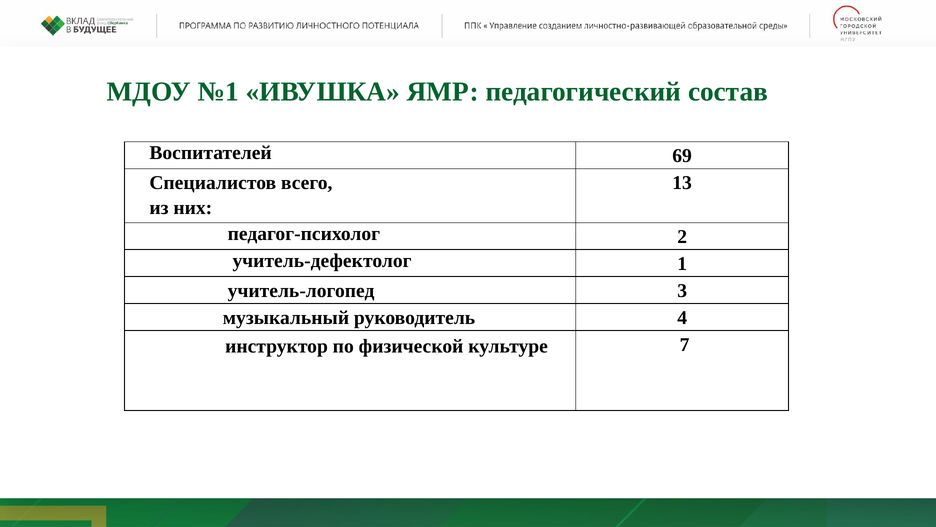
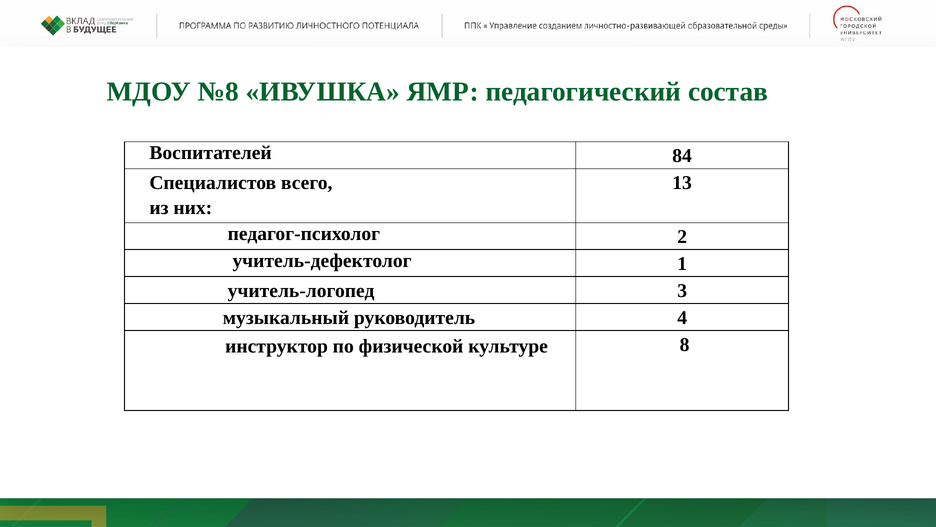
№1: №1 -> №8
69: 69 -> 84
7: 7 -> 8
